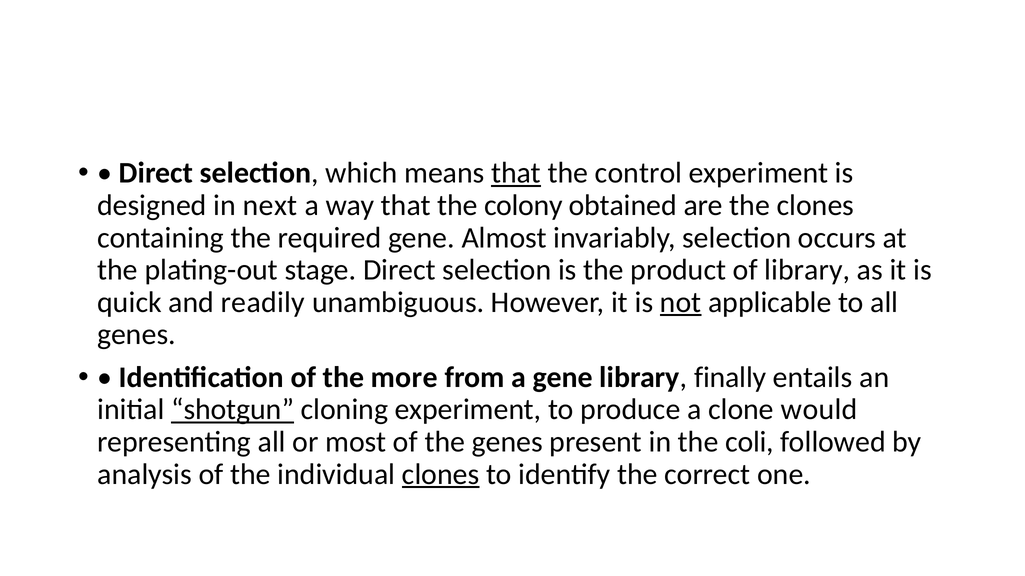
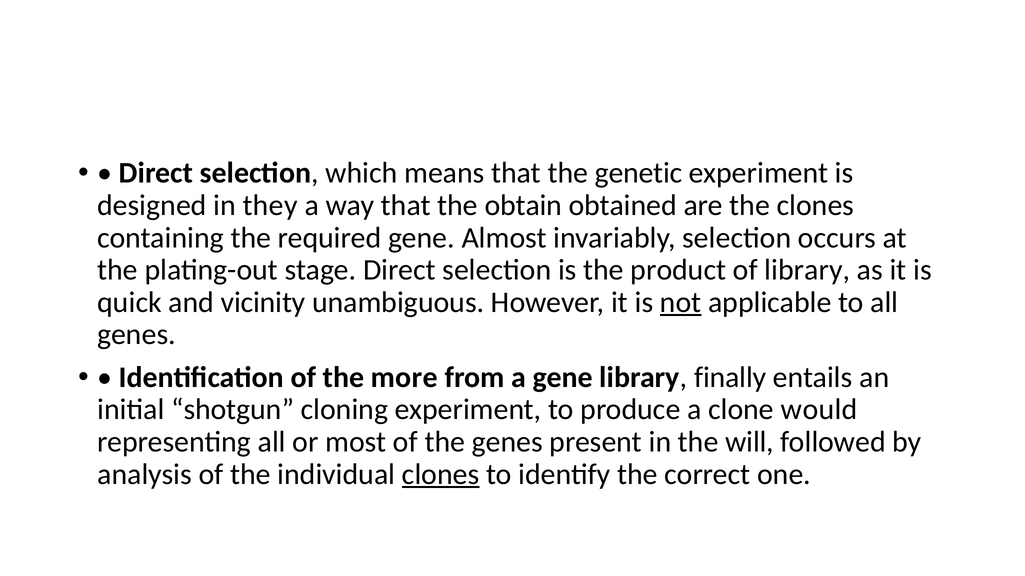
that at (516, 173) underline: present -> none
control: control -> genetic
next: next -> they
colony: colony -> obtain
readily: readily -> vicinity
shotgun underline: present -> none
coli: coli -> will
